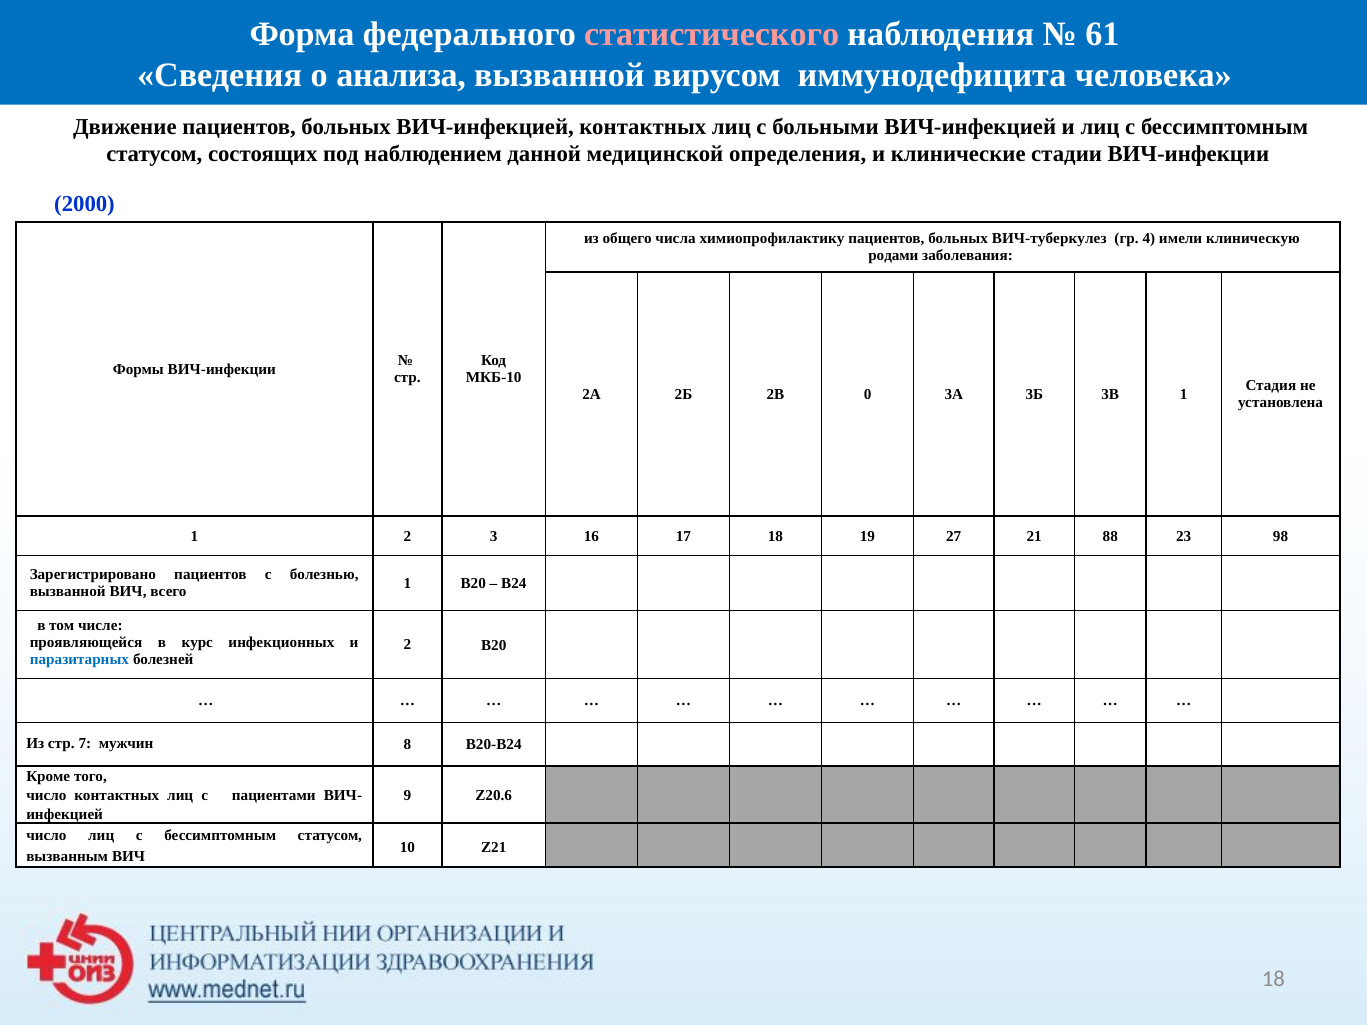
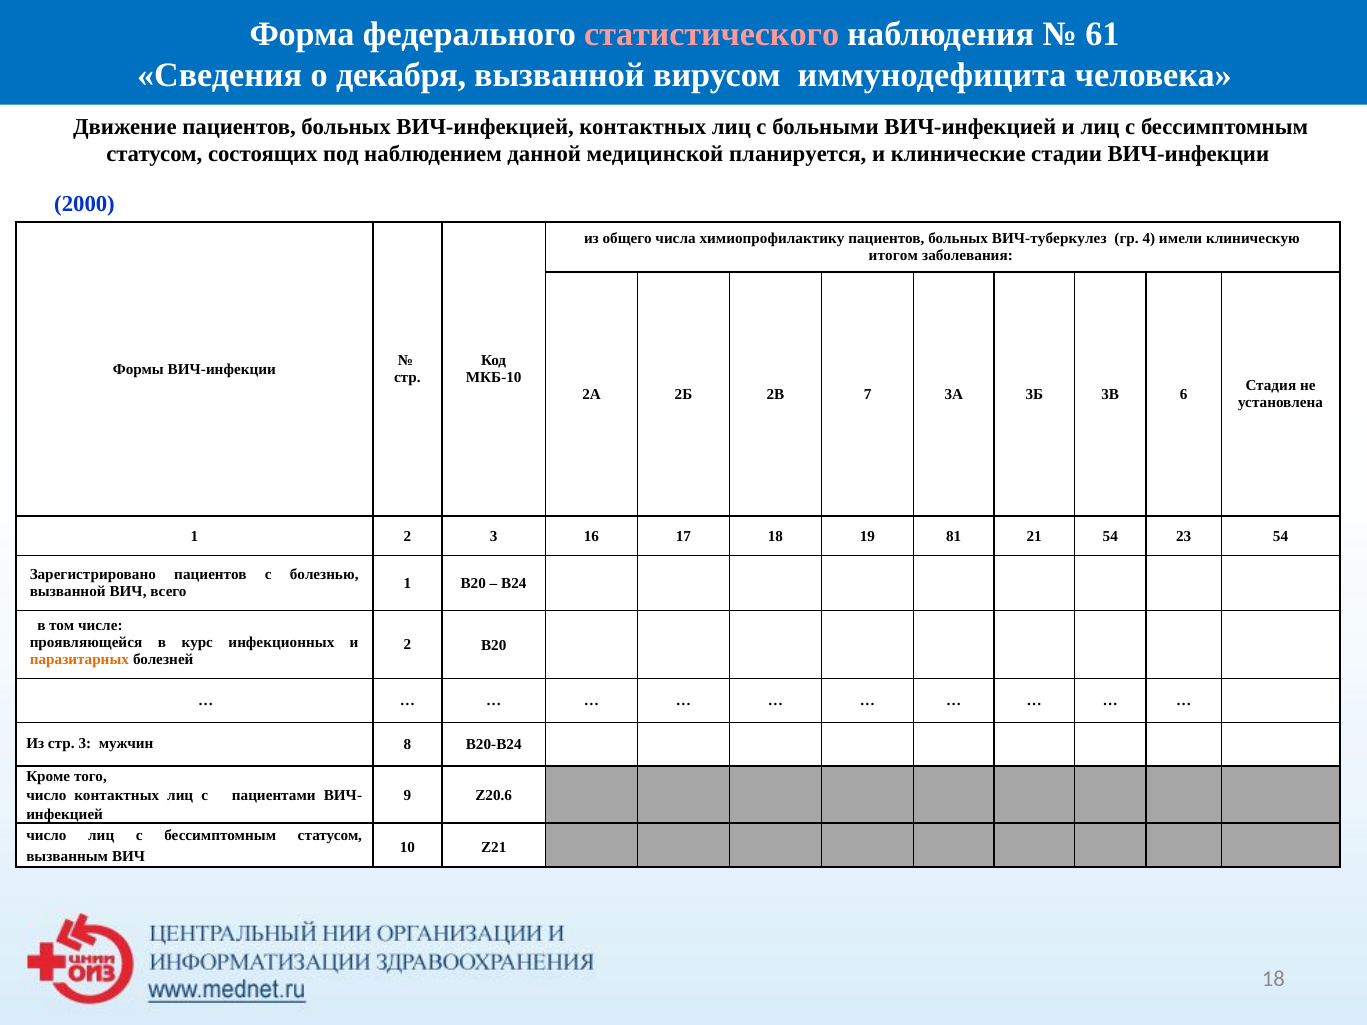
анализа: анализа -> декабря
определения: определения -> планируется
родами: родами -> итогом
0: 0 -> 7
3В 1: 1 -> 6
27: 27 -> 81
21 88: 88 -> 54
23 98: 98 -> 54
паразитарных colour: blue -> orange
стр 7: 7 -> 3
